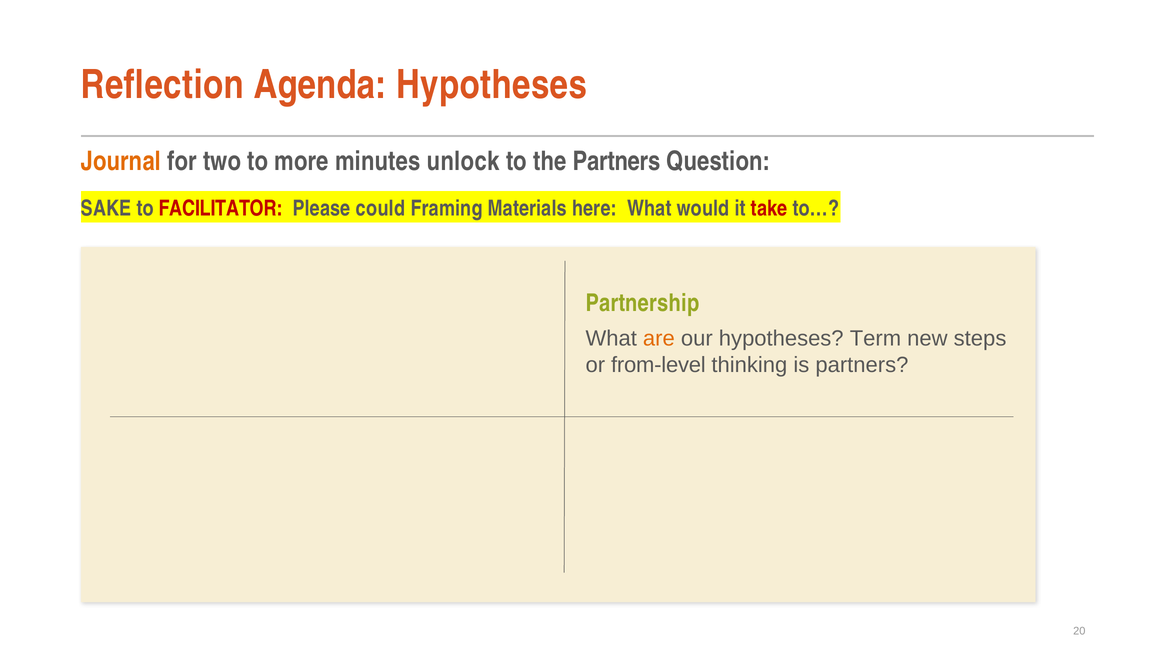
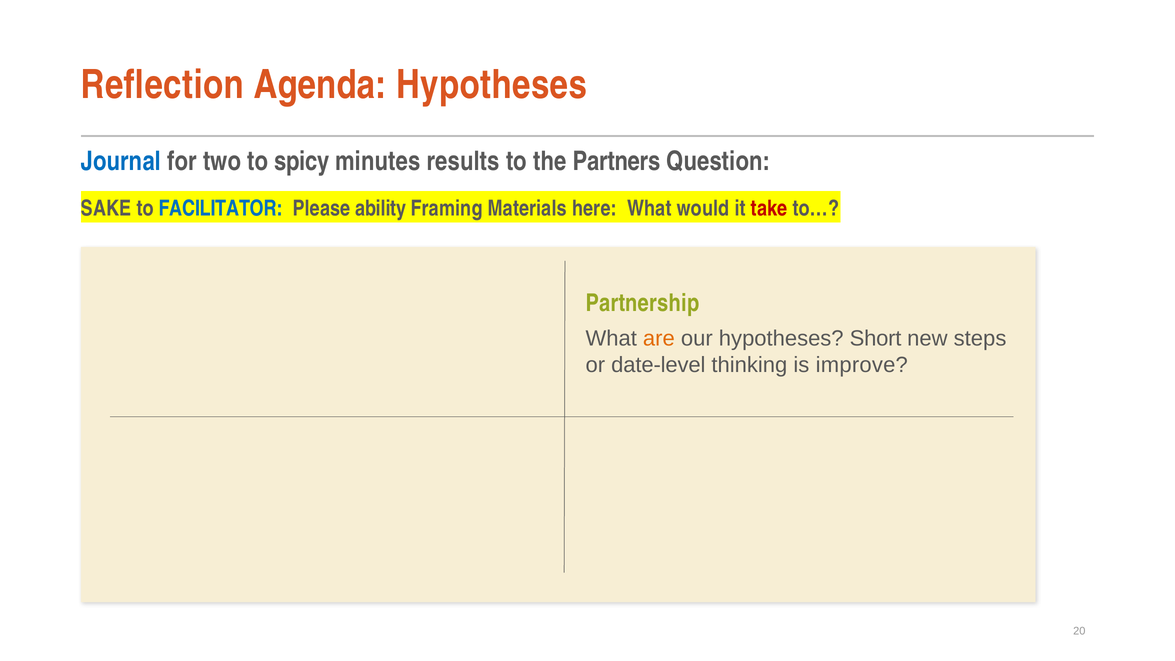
Journal colour: orange -> blue
more: more -> spicy
unlock: unlock -> results
FACILITATOR colour: red -> blue
could: could -> ability
Term: Term -> Short
from-level: from-level -> date-level
is partners: partners -> improve
